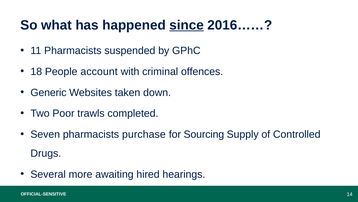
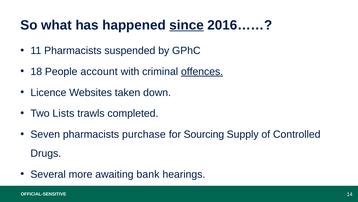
offences underline: none -> present
Generic: Generic -> Licence
Poor: Poor -> Lists
hired: hired -> bank
